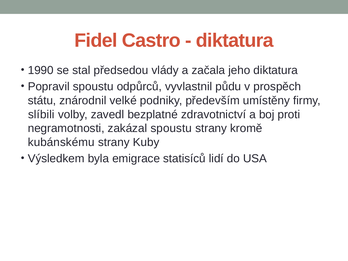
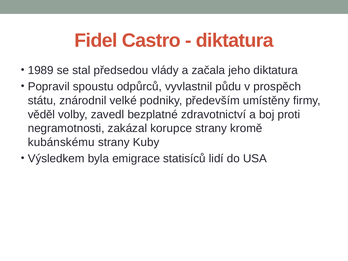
1990: 1990 -> 1989
slíbili: slíbili -> věděl
zakázal spoustu: spoustu -> korupce
